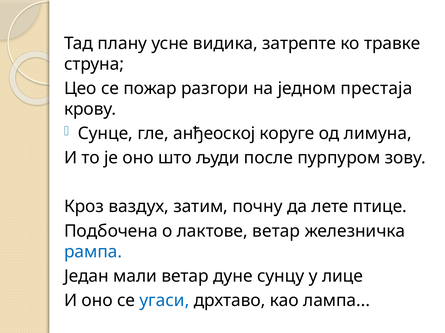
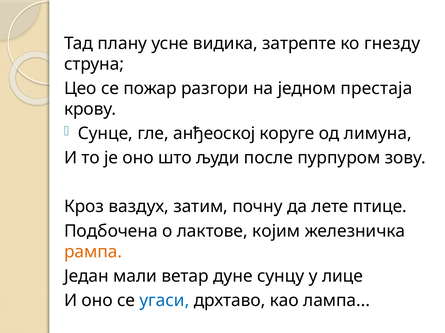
травке: травке -> гнезду
лактове ветар: ветар -> којим
рампа colour: blue -> orange
